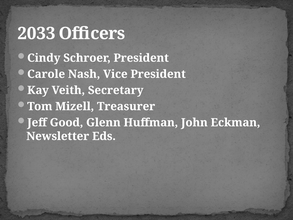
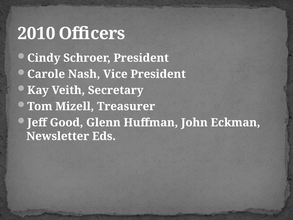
2033: 2033 -> 2010
